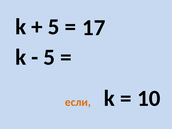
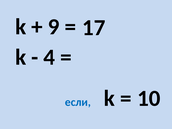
5 at (54, 27): 5 -> 9
5 at (49, 57): 5 -> 4
если colour: orange -> blue
